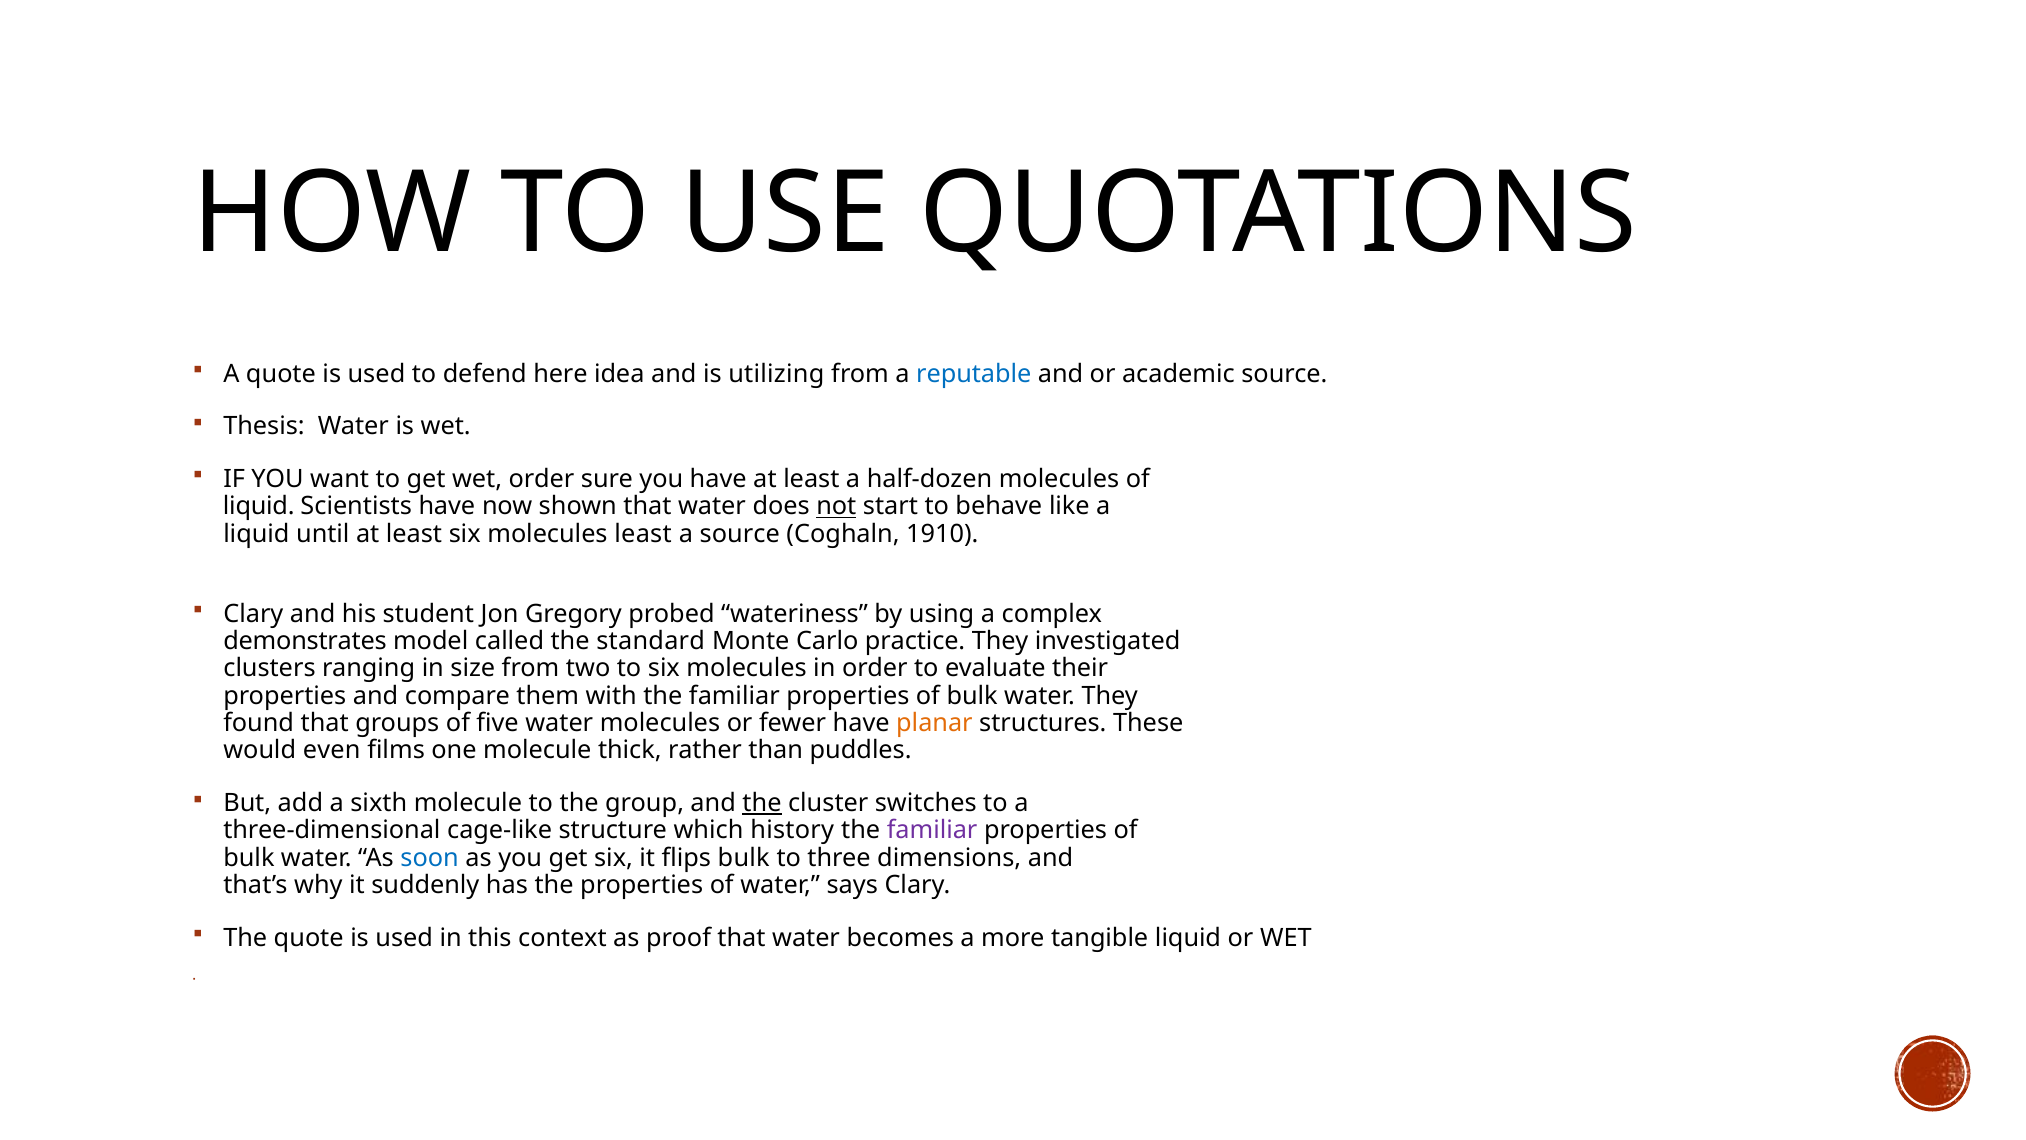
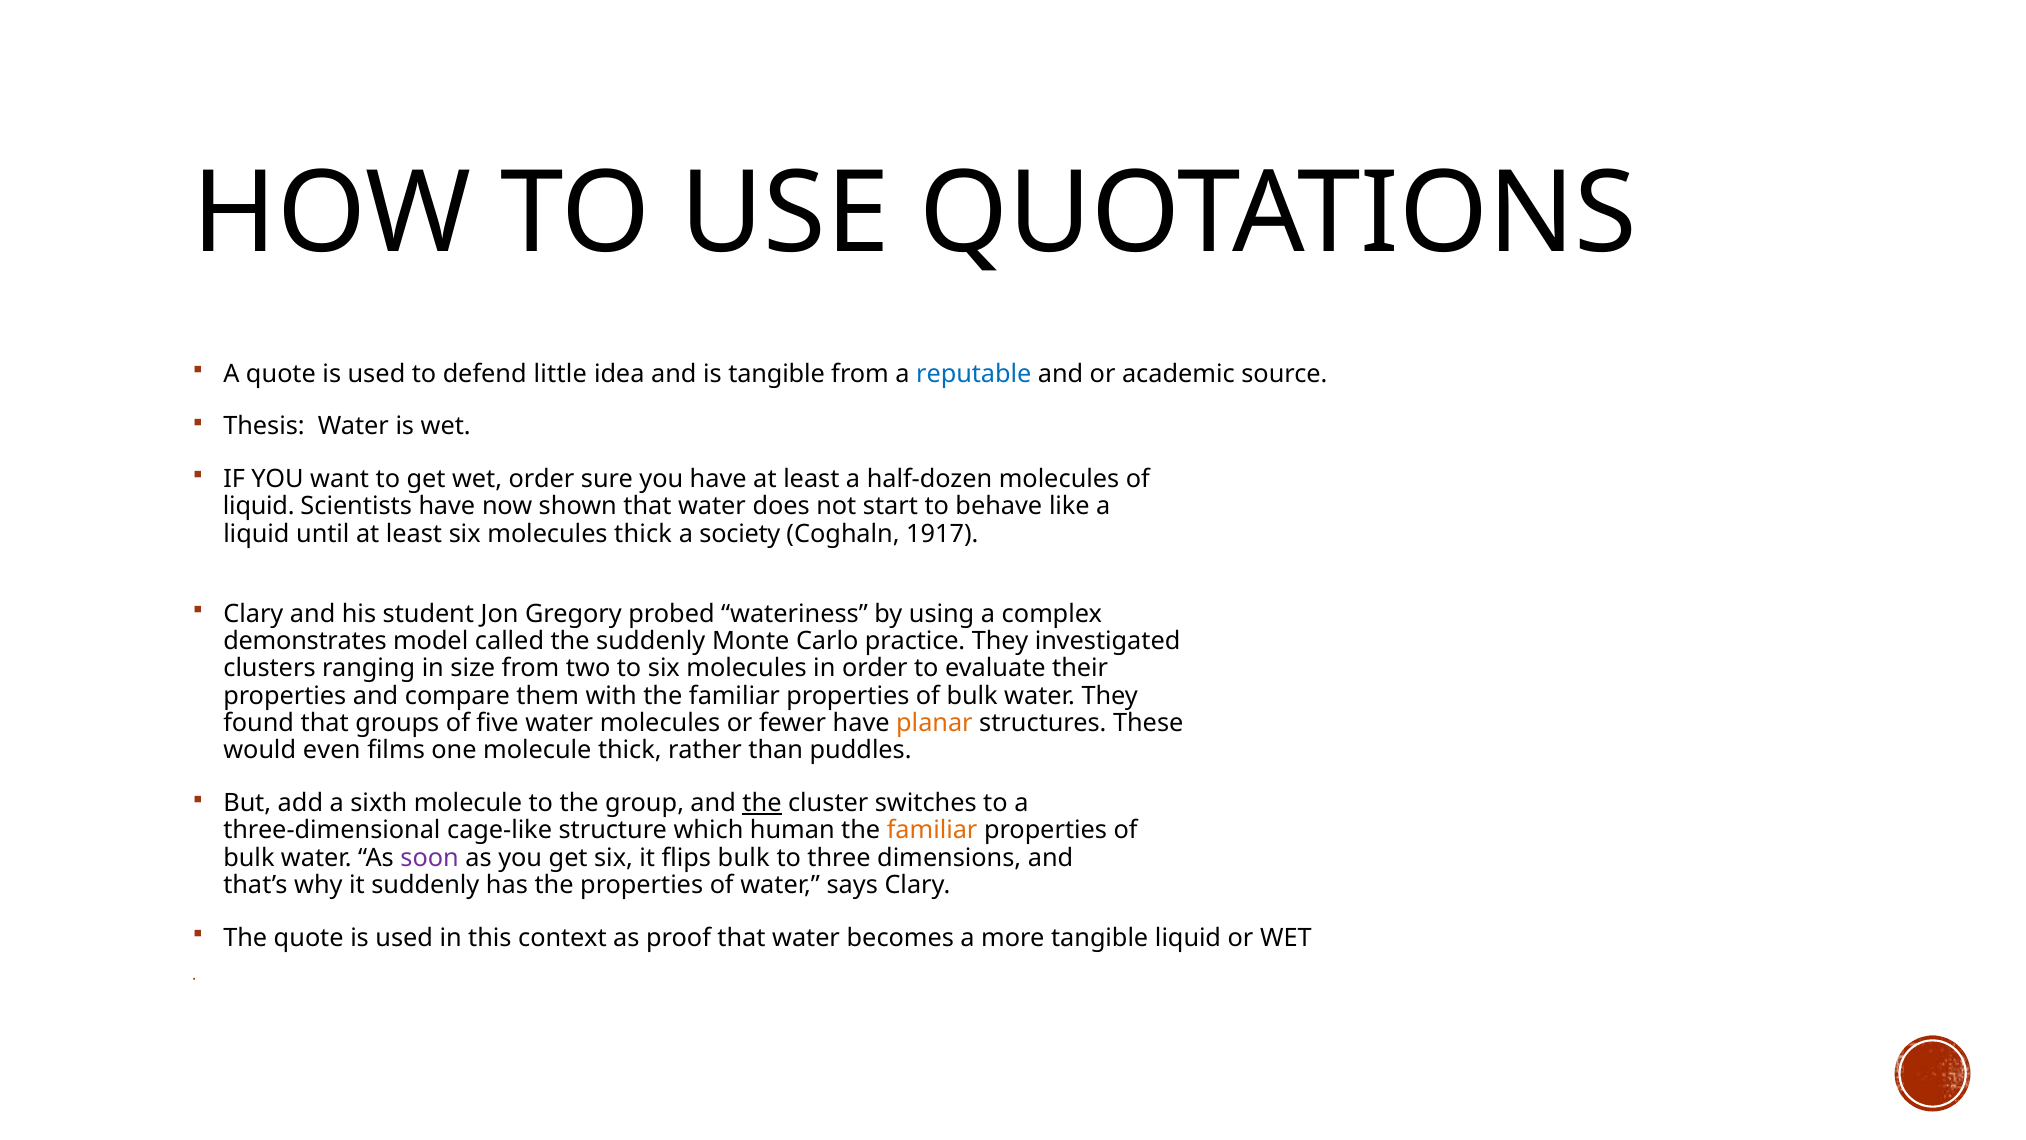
here: here -> little
is utilizing: utilizing -> tangible
not underline: present -> none
molecules least: least -> thick
a source: source -> society
1910: 1910 -> 1917
the standard: standard -> suddenly
history: history -> human
familiar at (932, 830) colour: purple -> orange
soon colour: blue -> purple
